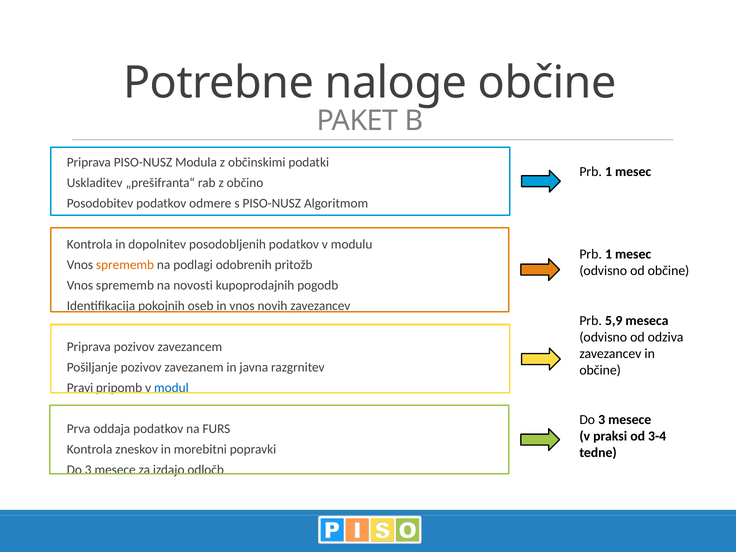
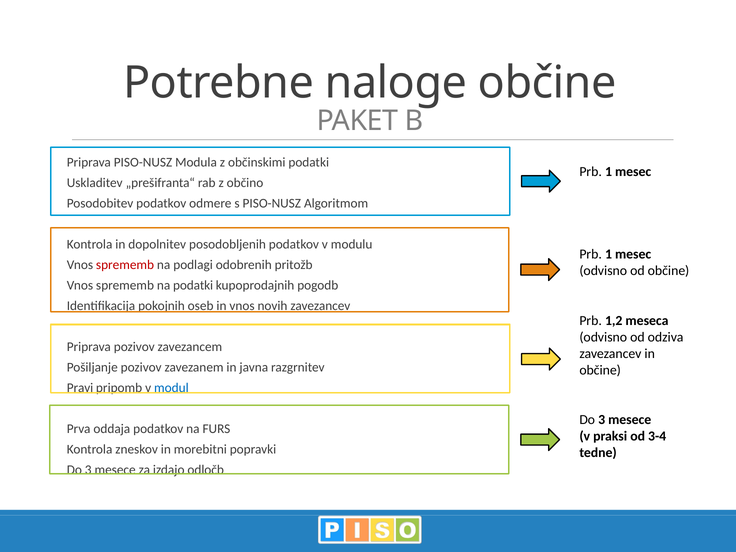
sprememb at (125, 265) colour: orange -> red
na novosti: novosti -> podatki
5,9: 5,9 -> 1,2
